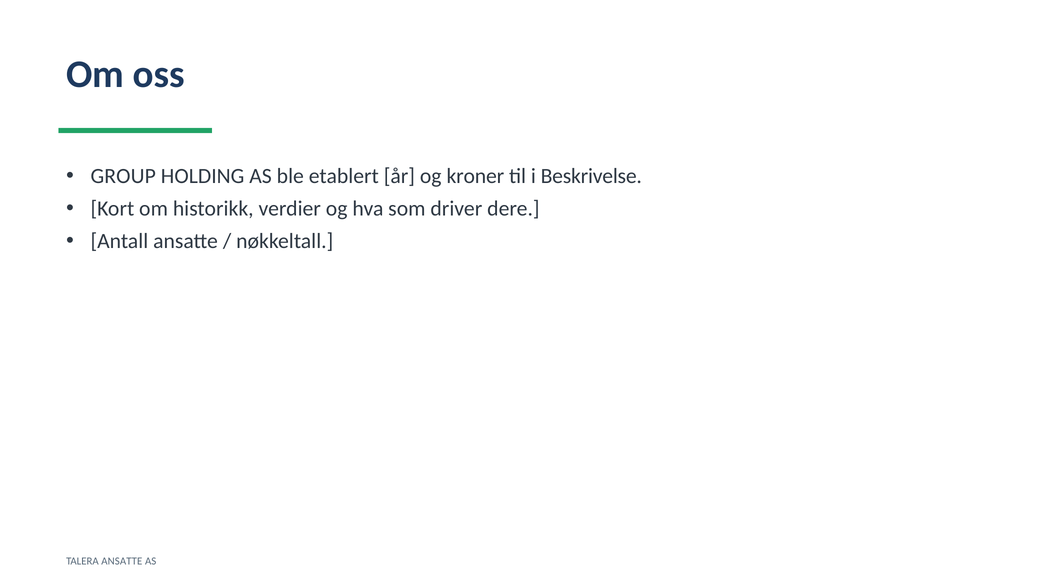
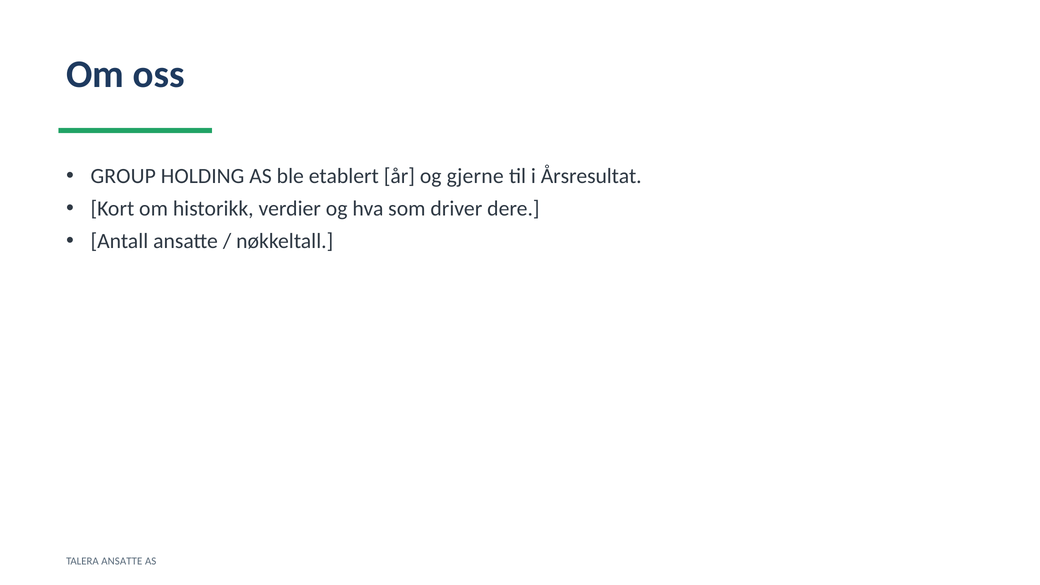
kroner: kroner -> gjerne
Beskrivelse: Beskrivelse -> Årsresultat
